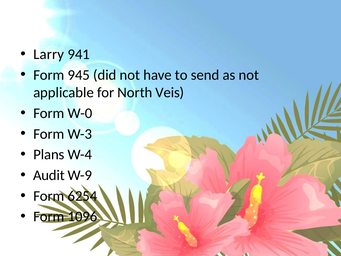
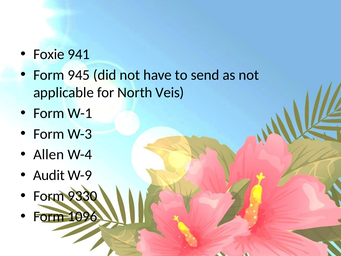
Larry: Larry -> Foxie
W-0: W-0 -> W-1
Plans: Plans -> Allen
6254: 6254 -> 9330
